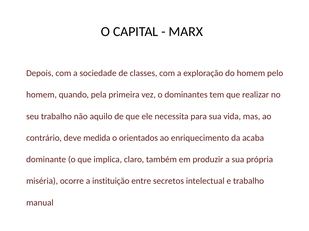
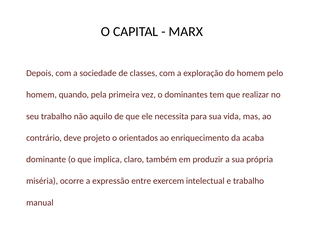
medida: medida -> projeto
instituição: instituição -> expressão
secretos: secretos -> exercem
